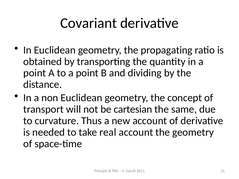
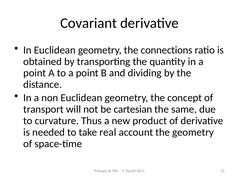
propagating: propagating -> connections
new account: account -> product
